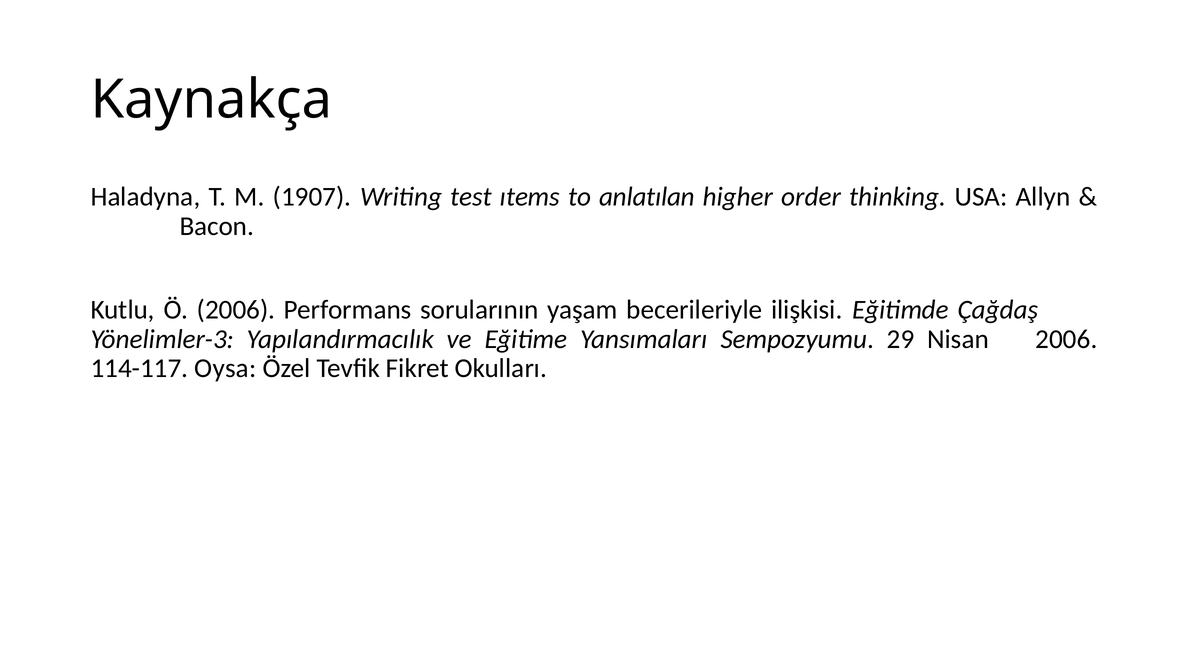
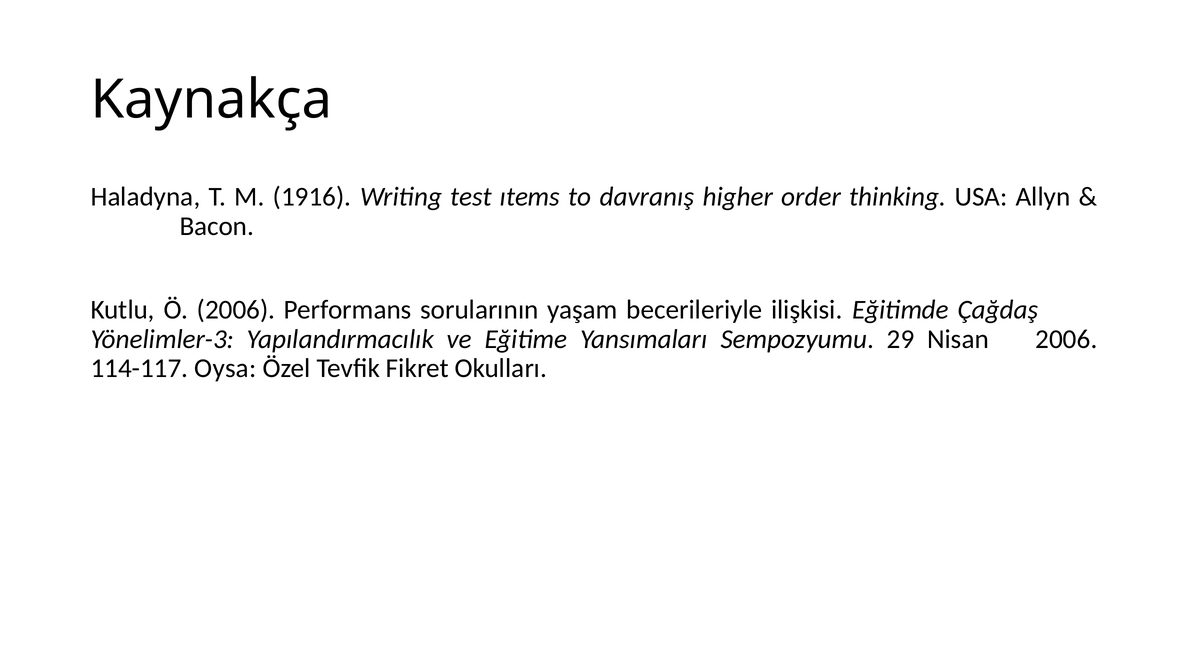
1907: 1907 -> 1916
anlatılan: anlatılan -> davranış
